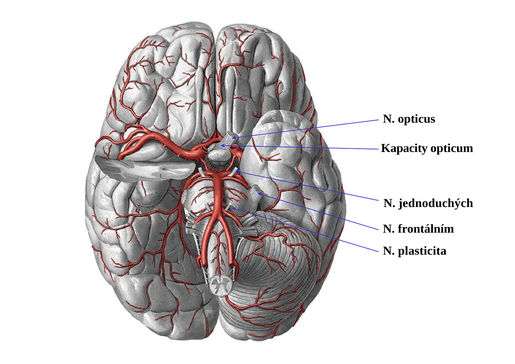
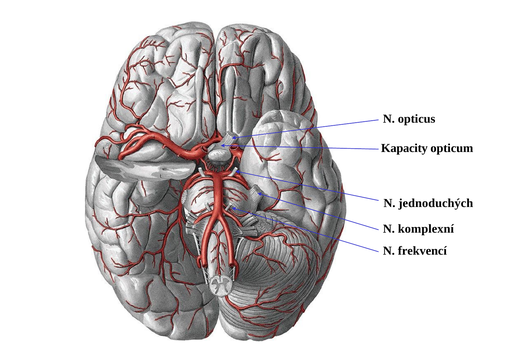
frontálním: frontálním -> komplexní
plasticita: plasticita -> frekvencí
